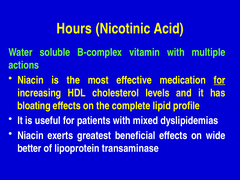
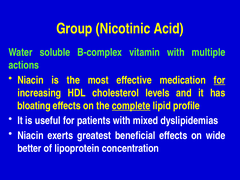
Hours: Hours -> Group
complete underline: none -> present
transaminase: transaminase -> concentration
